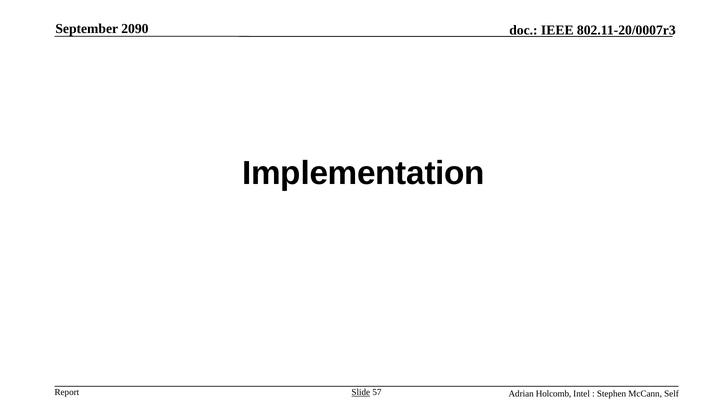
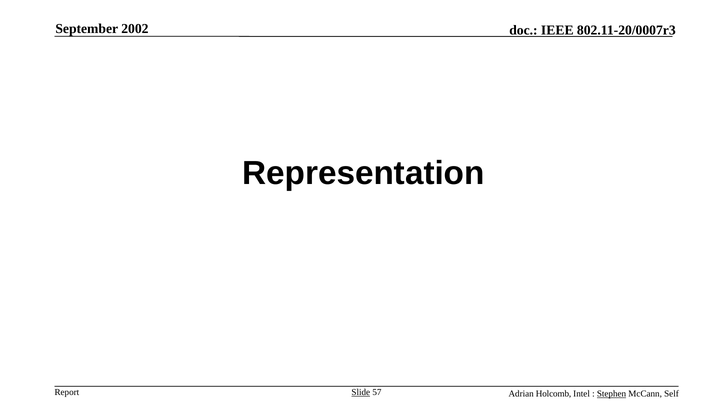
2090: 2090 -> 2002
Implementation: Implementation -> Representation
Stephen underline: none -> present
